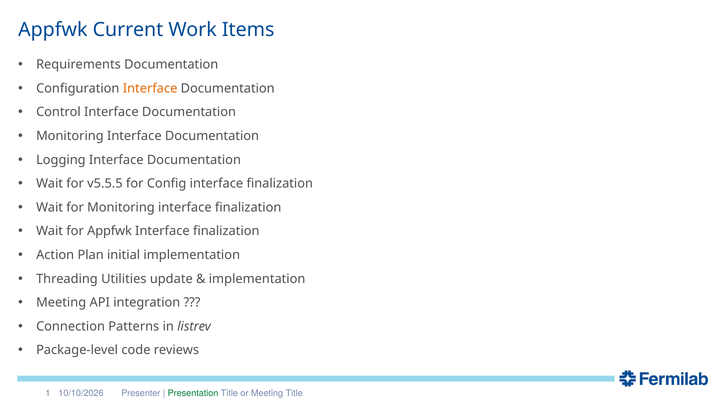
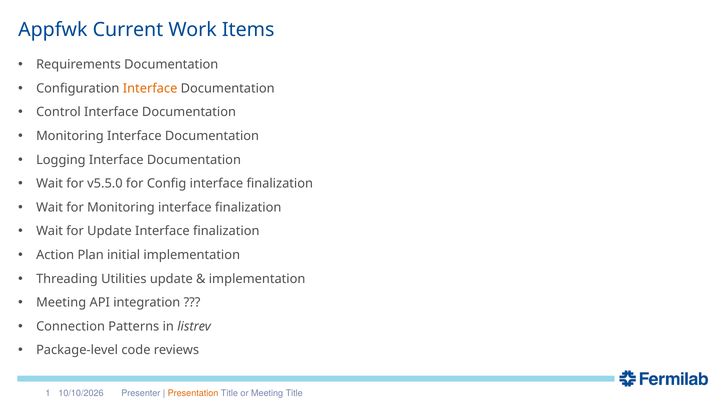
v5.5.5: v5.5.5 -> v5.5.0
for Appfwk: Appfwk -> Update
Presentation colour: green -> orange
